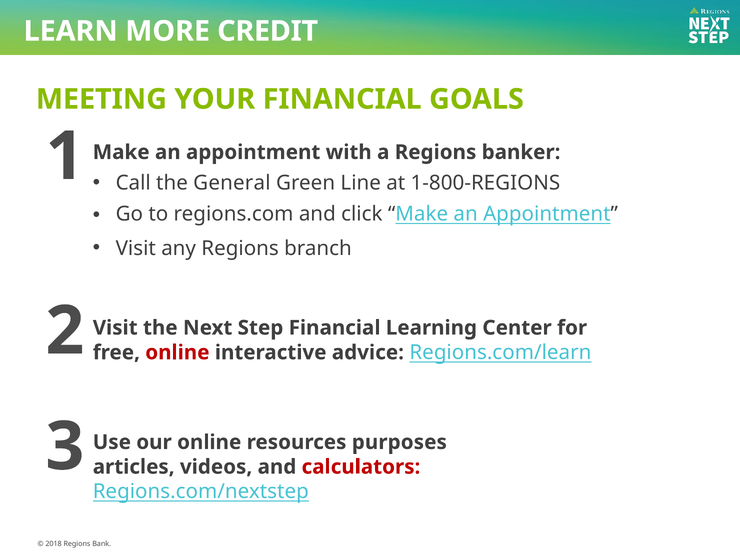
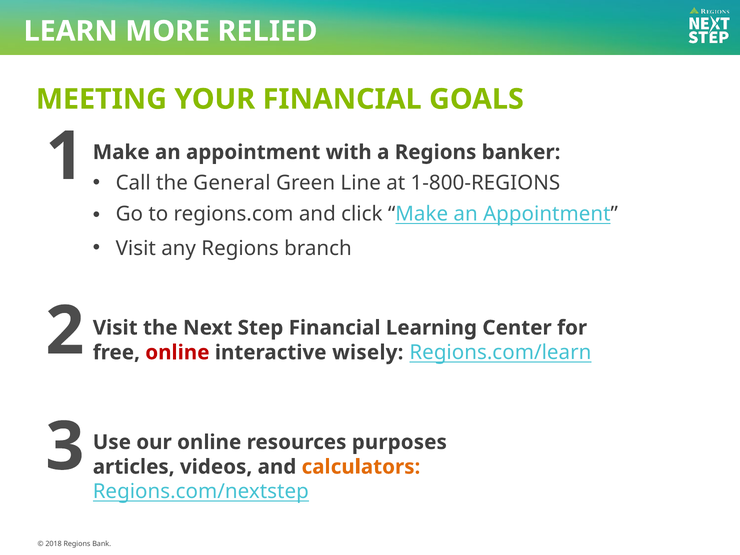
CREDIT: CREDIT -> RELIED
advice: advice -> wisely
calculators colour: red -> orange
